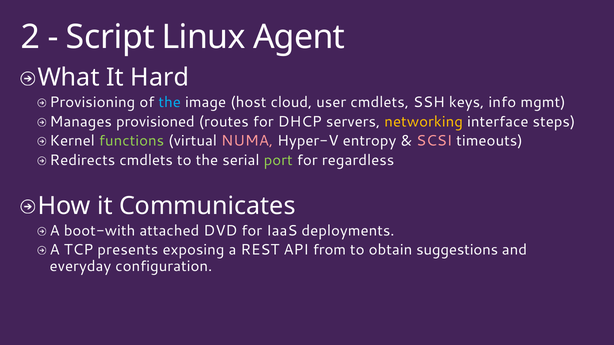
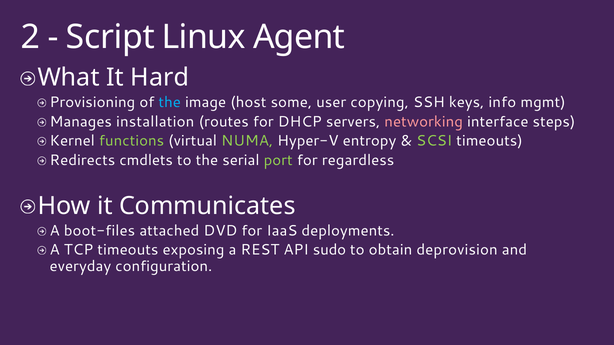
cloud: cloud -> some
user cmdlets: cmdlets -> copying
provisioned: provisioned -> installation
networking colour: yellow -> pink
NUMA colour: pink -> light green
SCSI colour: pink -> light green
boot-with: boot-with -> boot-files
TCP presents: presents -> timeouts
from: from -> sudo
suggestions: suggestions -> deprovision
